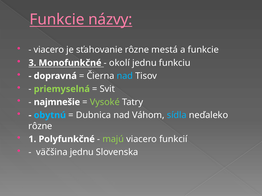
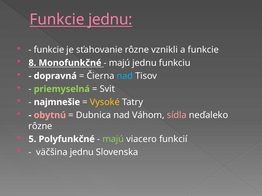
Funkcie názvy: názvy -> jednu
viacero at (49, 50): viacero -> funkcie
mestá: mestá -> vznikli
3: 3 -> 8
okolí at (119, 63): okolí -> majú
Vysoké colour: light green -> yellow
obytnú colour: light blue -> pink
sídla colour: light blue -> pink
1: 1 -> 5
